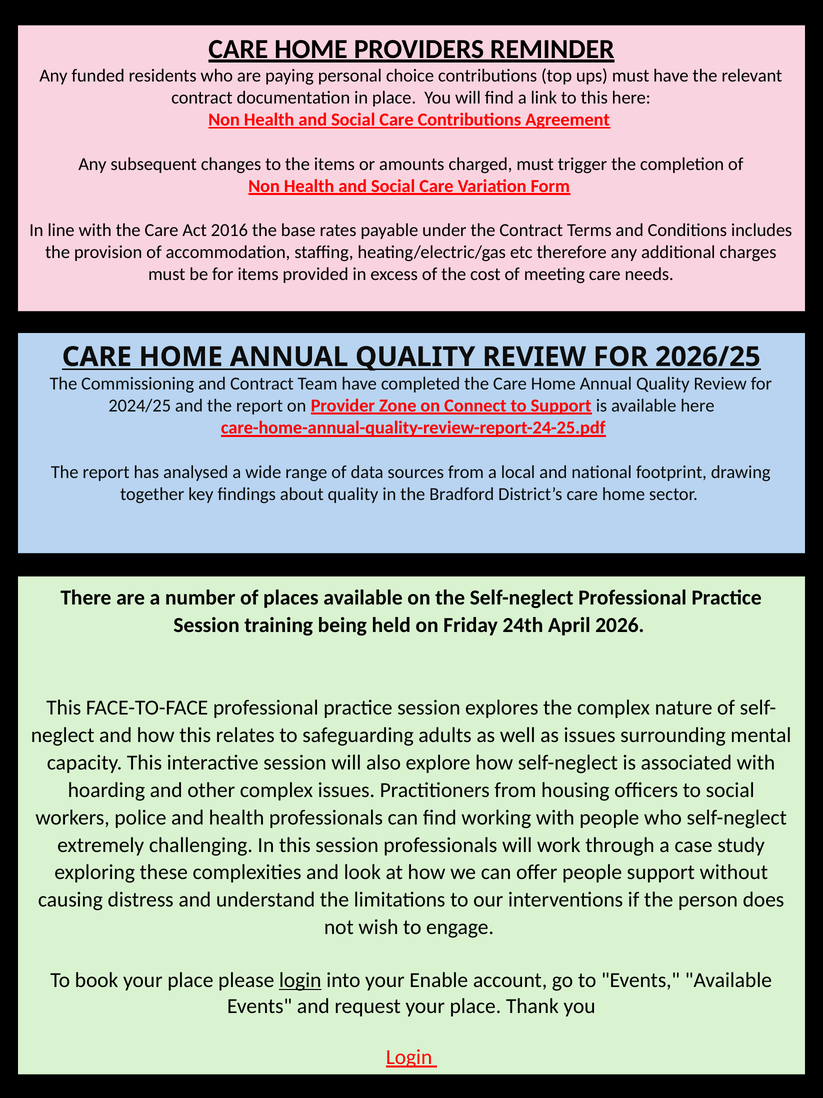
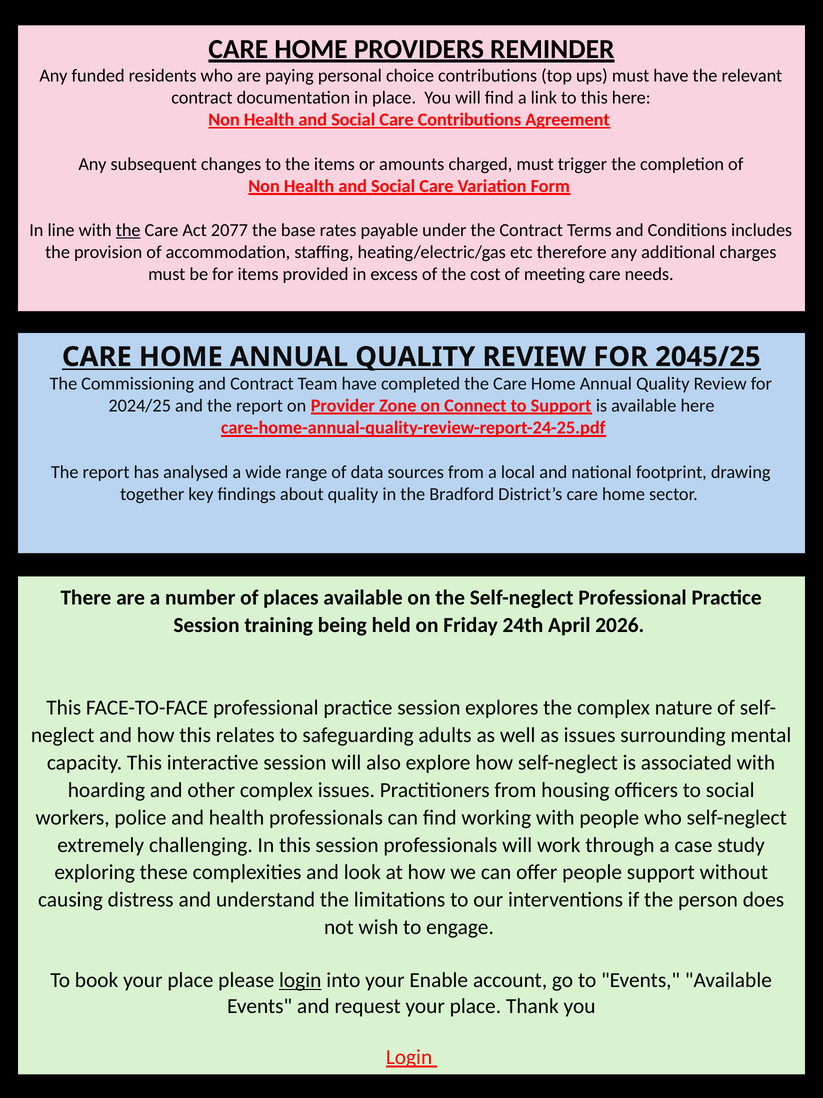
the at (128, 230) underline: none -> present
2016: 2016 -> 2077
2026/25: 2026/25 -> 2045/25
